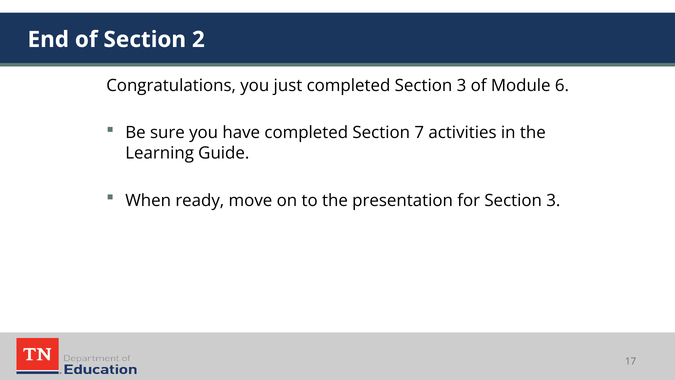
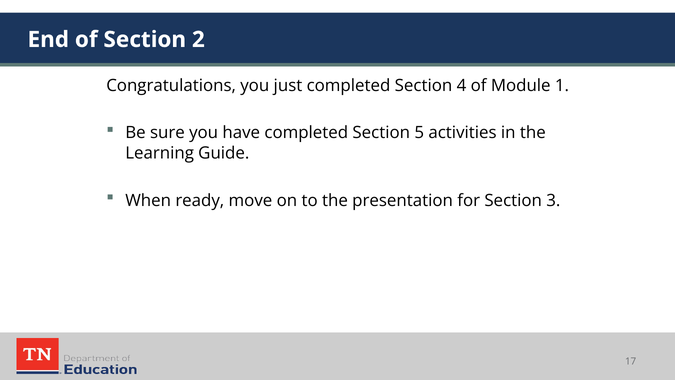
completed Section 3: 3 -> 4
6: 6 -> 1
7: 7 -> 5
